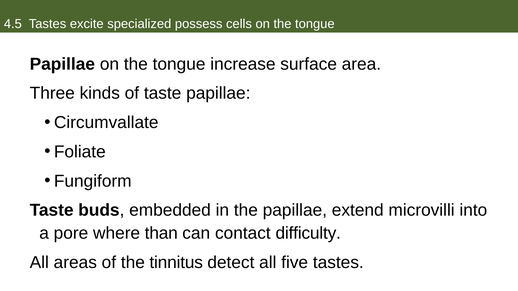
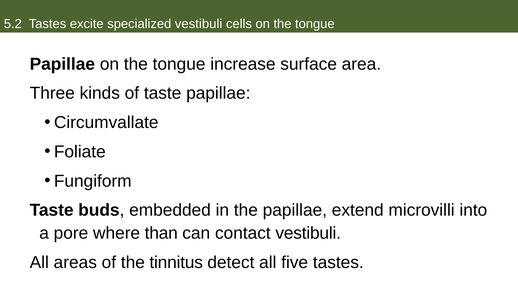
4.5: 4.5 -> 5.2
specialized possess: possess -> vestibuli
contact difficulty: difficulty -> vestibuli
